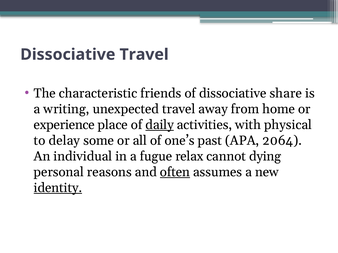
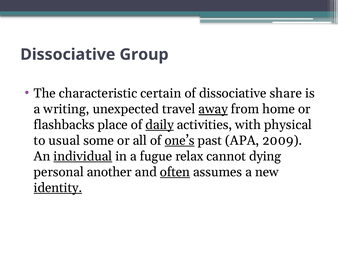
Dissociative Travel: Travel -> Group
friends: friends -> certain
away underline: none -> present
experience: experience -> flashbacks
delay: delay -> usual
one’s underline: none -> present
2064: 2064 -> 2009
individual underline: none -> present
reasons: reasons -> another
